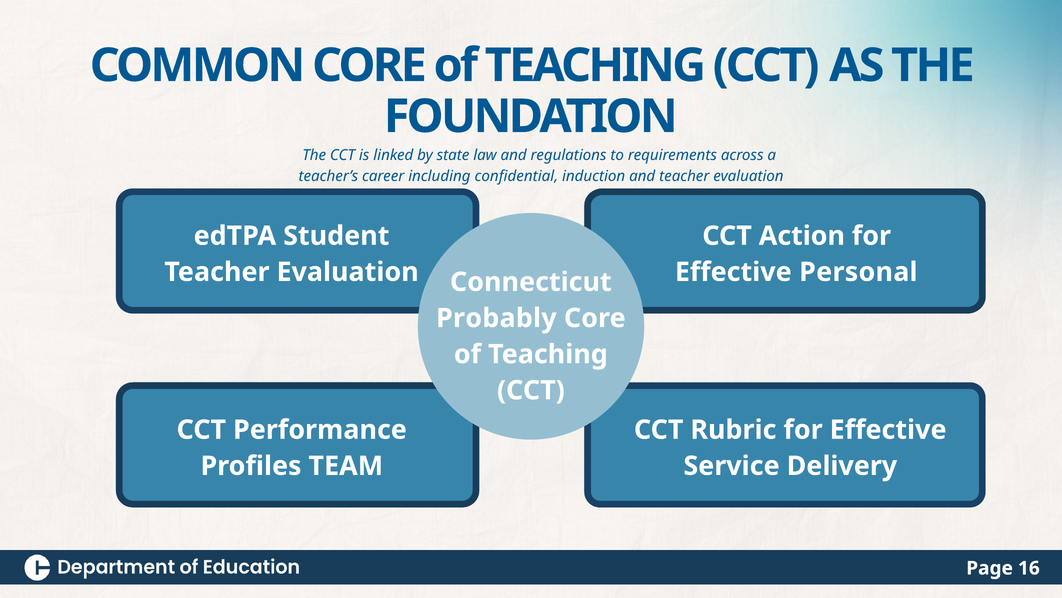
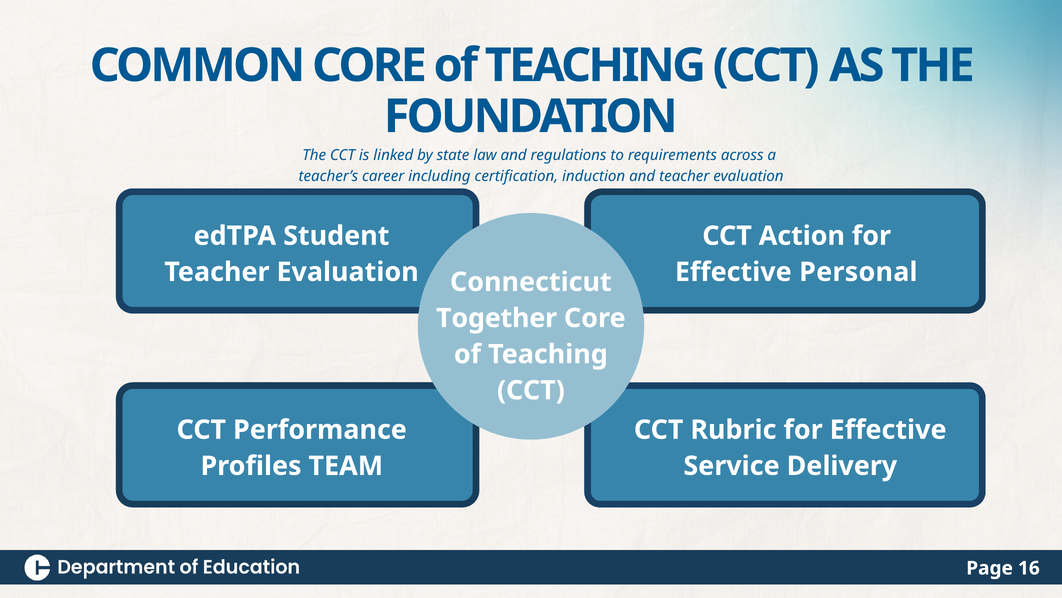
confidential: confidential -> certification
Probably: Probably -> Together
